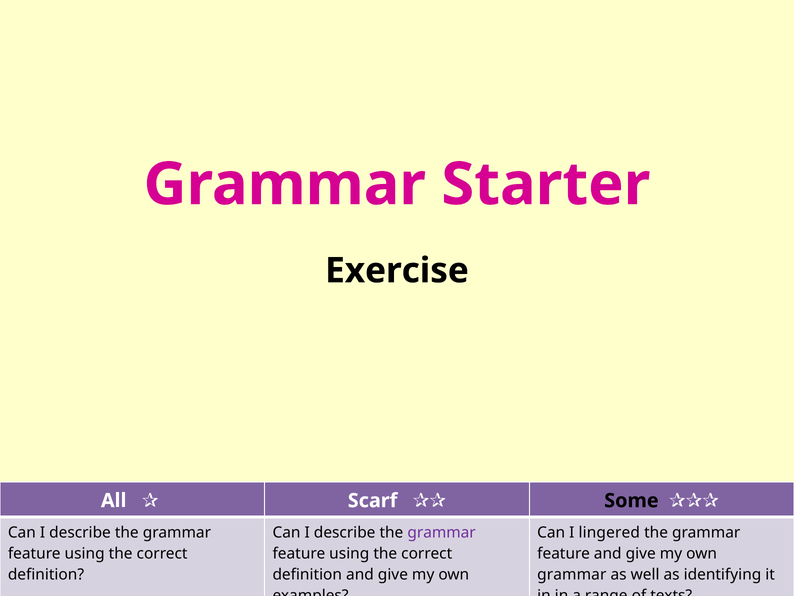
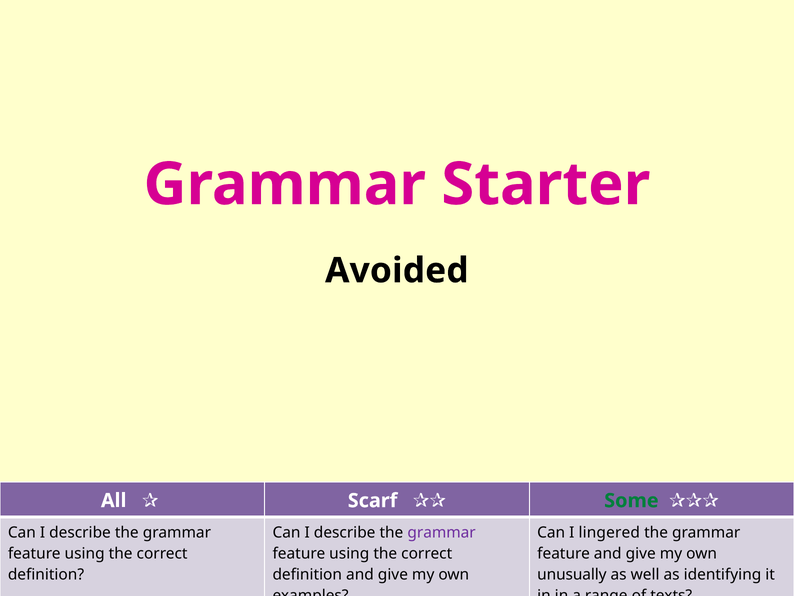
Exercise: Exercise -> Avoided
Some colour: black -> green
grammar at (572, 574): grammar -> unusually
